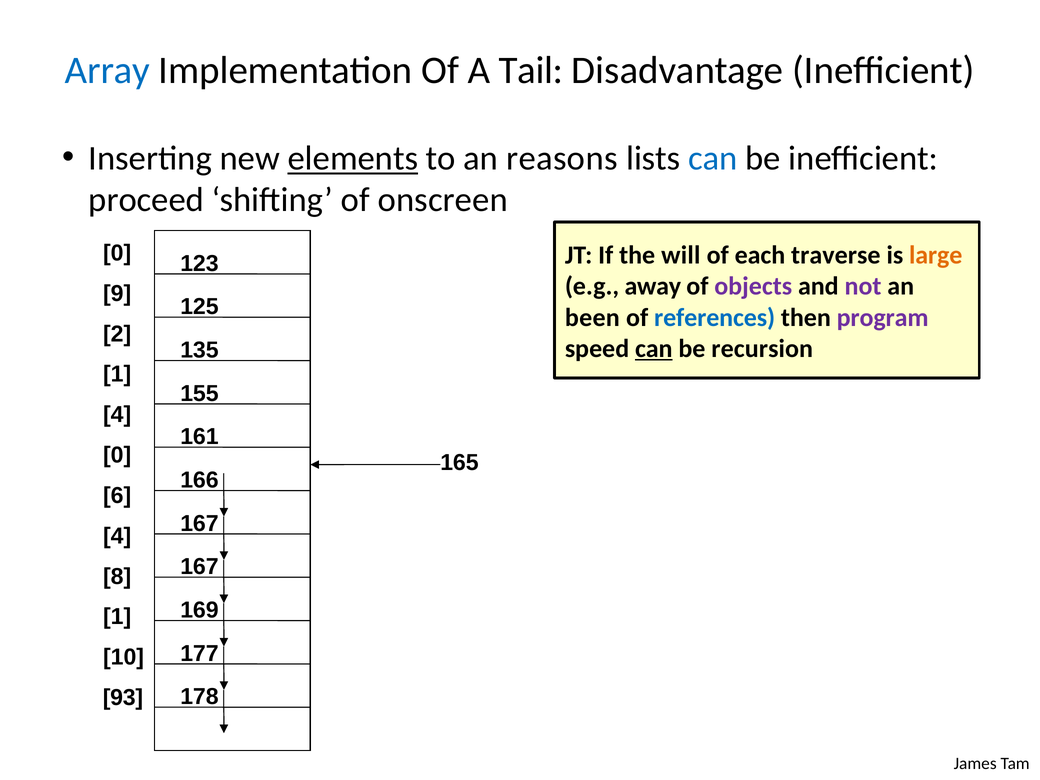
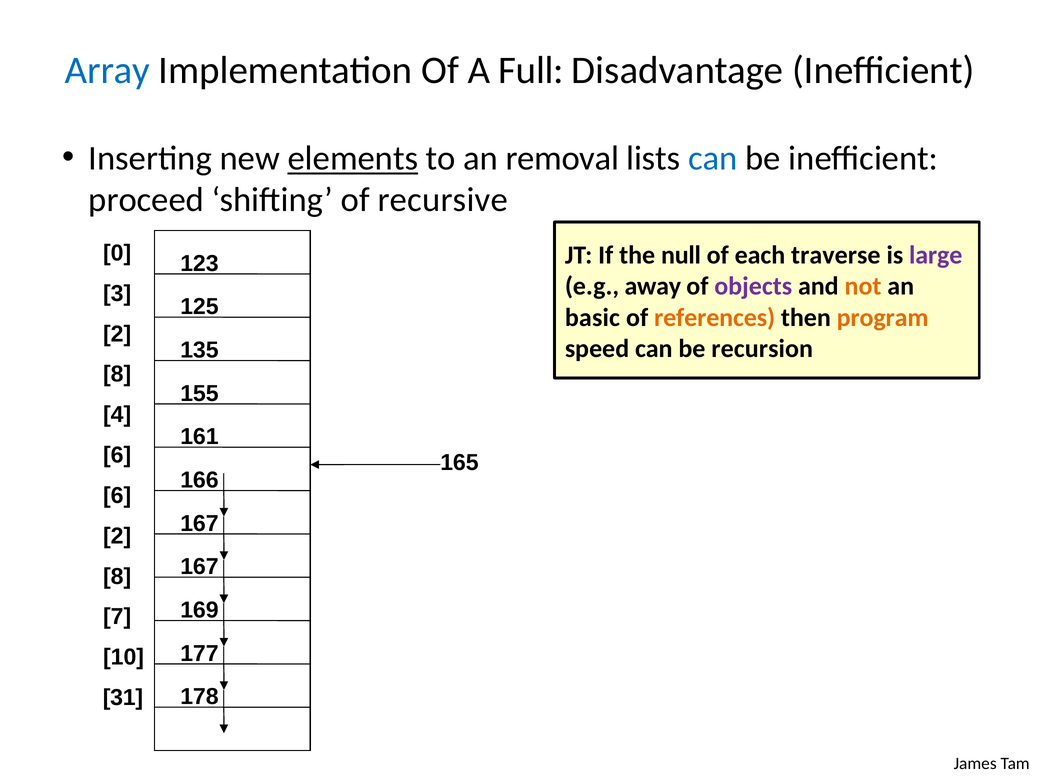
Tail: Tail -> Full
reasons: reasons -> removal
onscreen: onscreen -> recursive
will: will -> null
large colour: orange -> purple
not colour: purple -> orange
9: 9 -> 3
been: been -> basic
references colour: blue -> orange
program colour: purple -> orange
can at (654, 349) underline: present -> none
1 at (117, 374): 1 -> 8
0 at (117, 455): 0 -> 6
4 at (117, 536): 4 -> 2
1 at (117, 617): 1 -> 7
93: 93 -> 31
